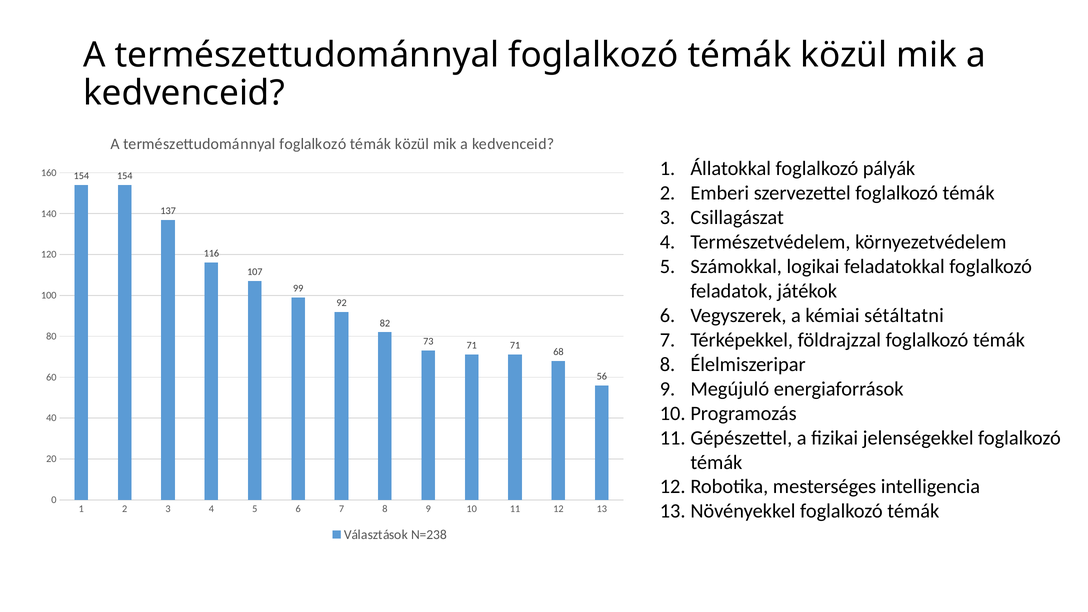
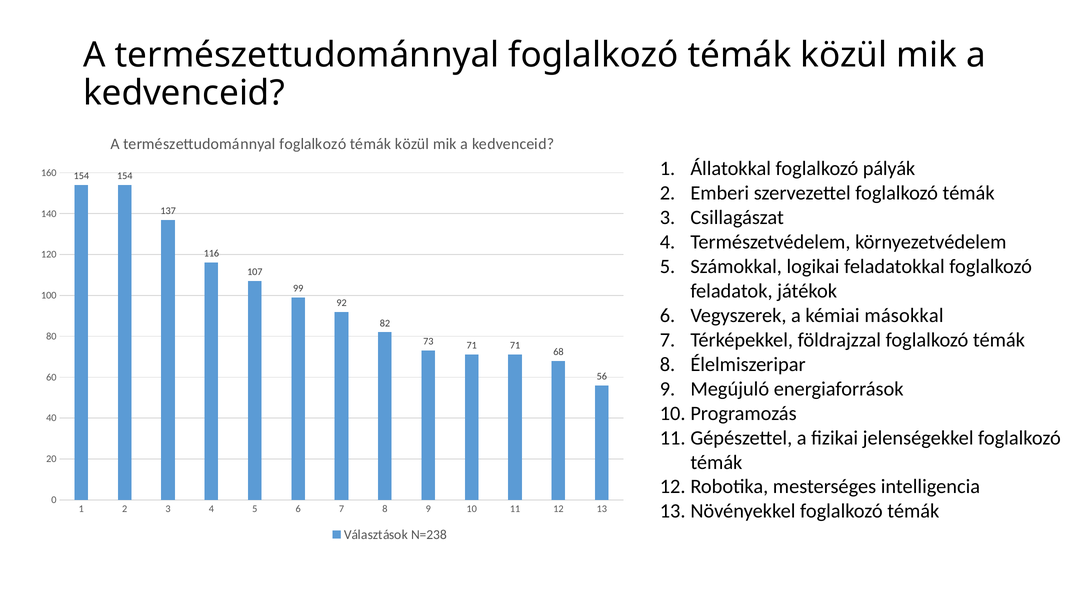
sétáltatni: sétáltatni -> másokkal
